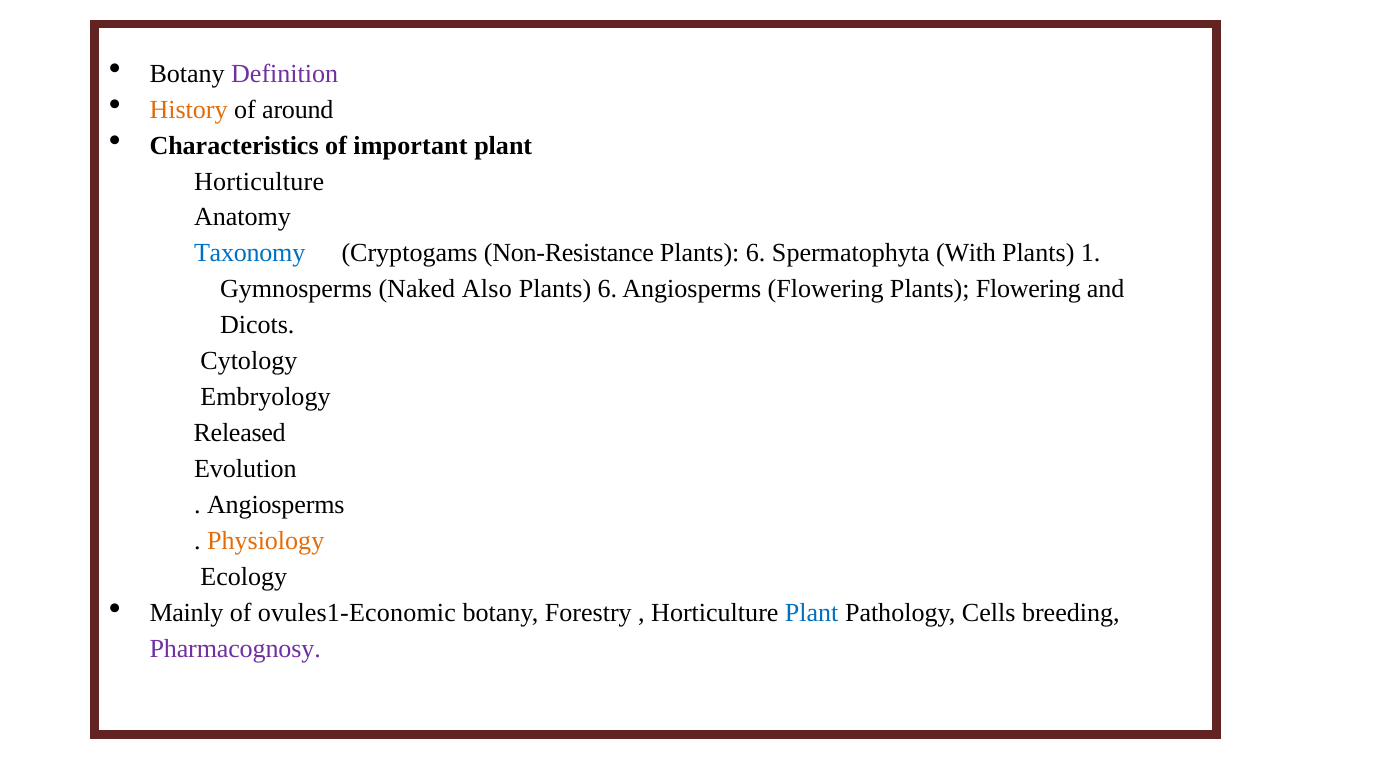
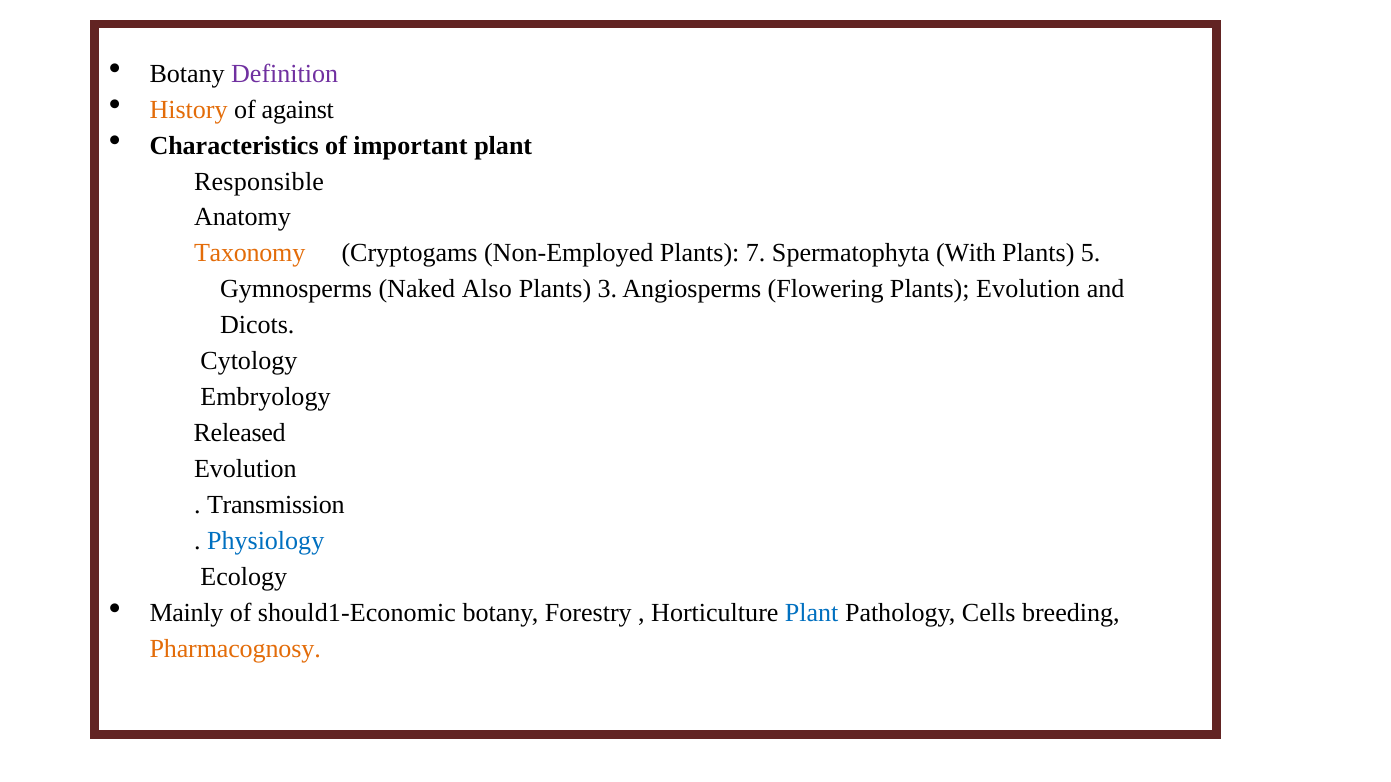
around: around -> against
Horticulture at (259, 182): Horticulture -> Responsible
Taxonomy colour: blue -> orange
Non-Resistance: Non-Resistance -> Non-Employed
6 at (756, 253): 6 -> 7
1: 1 -> 5
6 at (607, 289): 6 -> 3
Plants Flowering: Flowering -> Evolution
Angiosperms at (276, 505): Angiosperms -> Transmission
Physiology colour: orange -> blue
ovules1-Economic: ovules1-Economic -> should1-Economic
Pharmacognosy colour: purple -> orange
